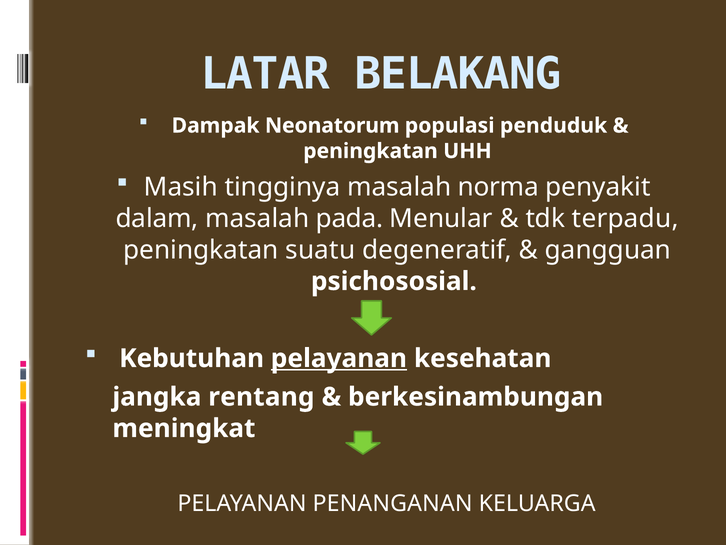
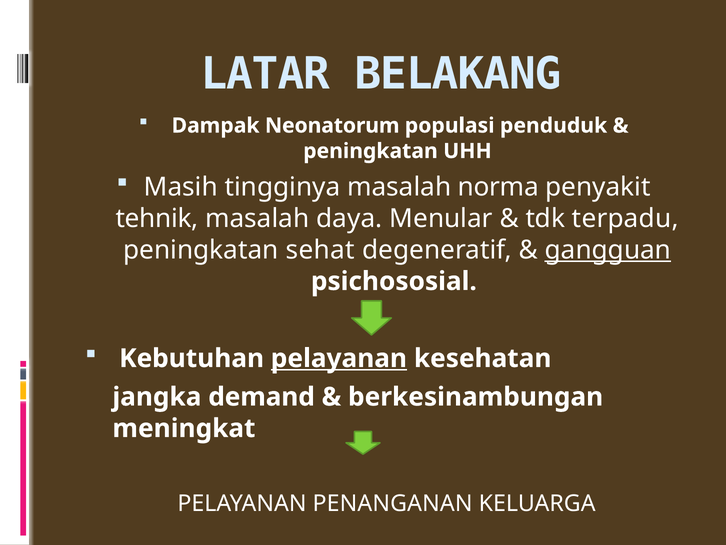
dalam: dalam -> tehnik
pada: pada -> daya
suatu: suatu -> sehat
gangguan underline: none -> present
rentang: rentang -> demand
